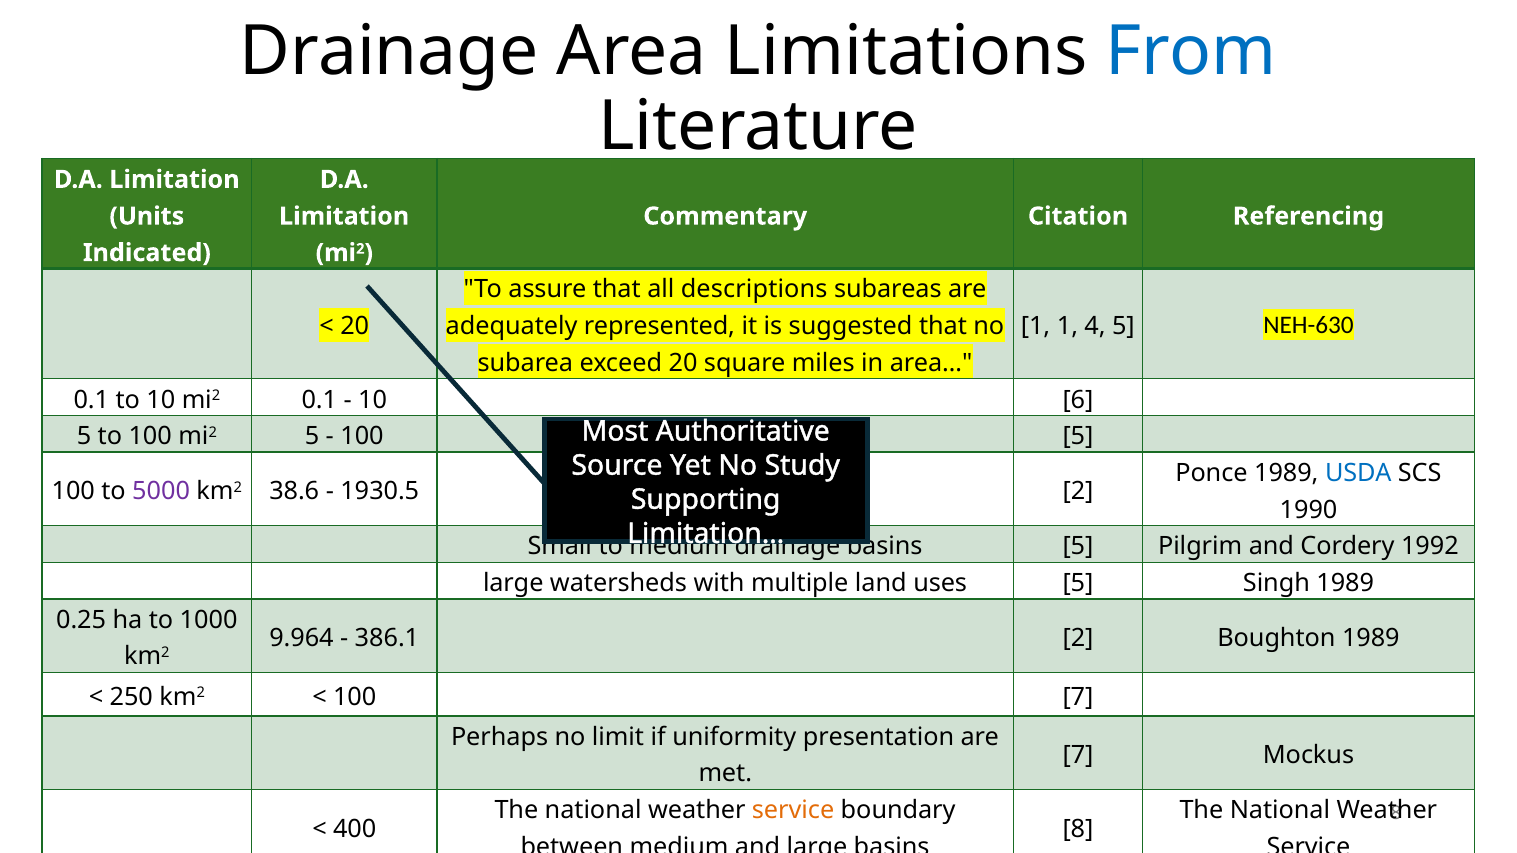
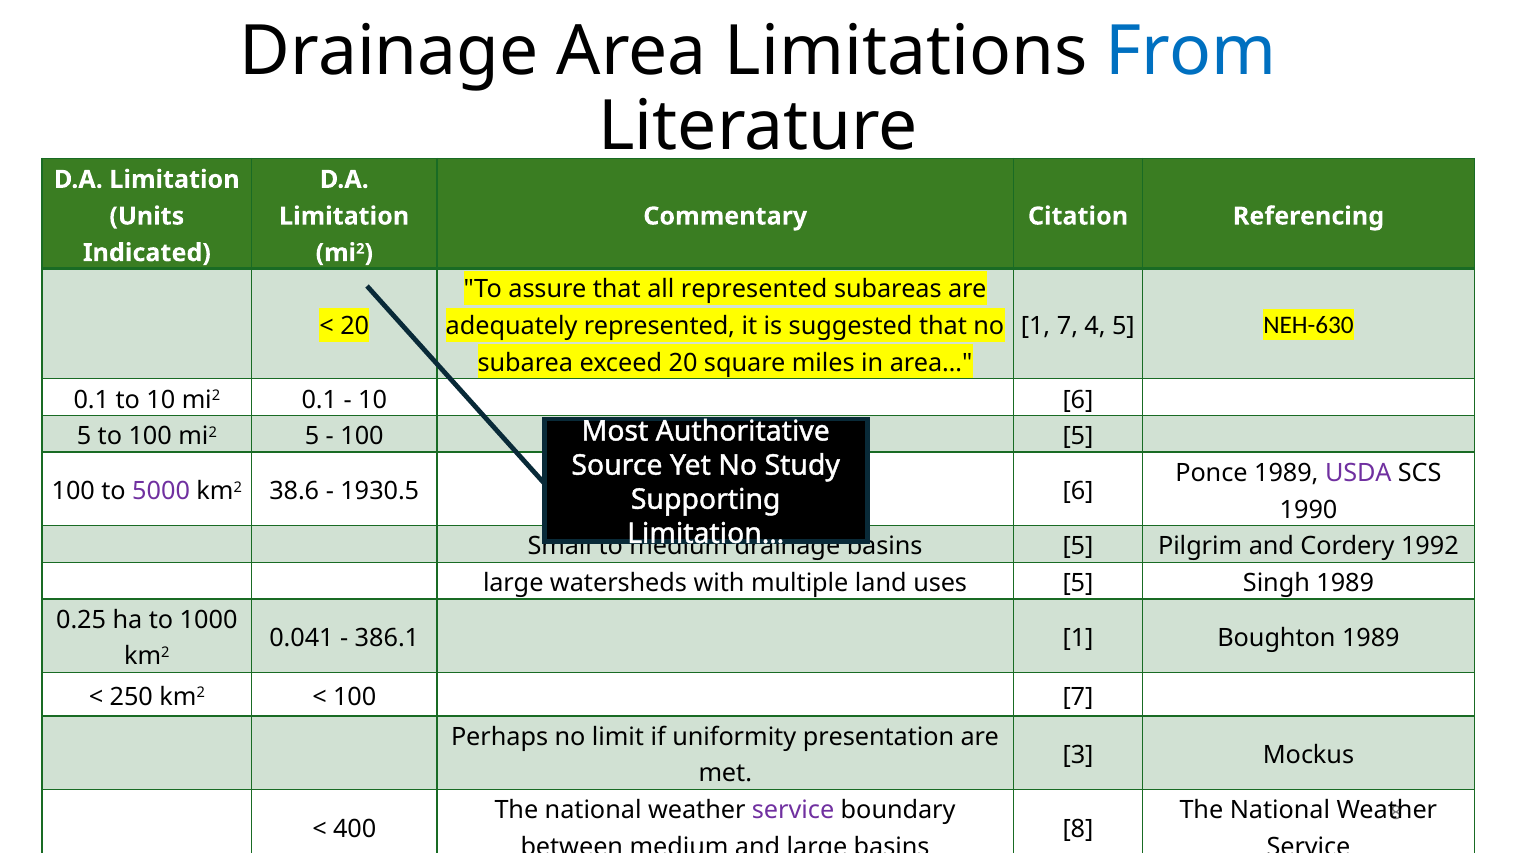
all descriptions: descriptions -> represented
1 1: 1 -> 7
USDA colour: blue -> purple
1930.5 2: 2 -> 6
9.964: 9.964 -> 0.041
386.1 2: 2 -> 1
7 at (1078, 756): 7 -> 3
service at (793, 811) colour: orange -> purple
